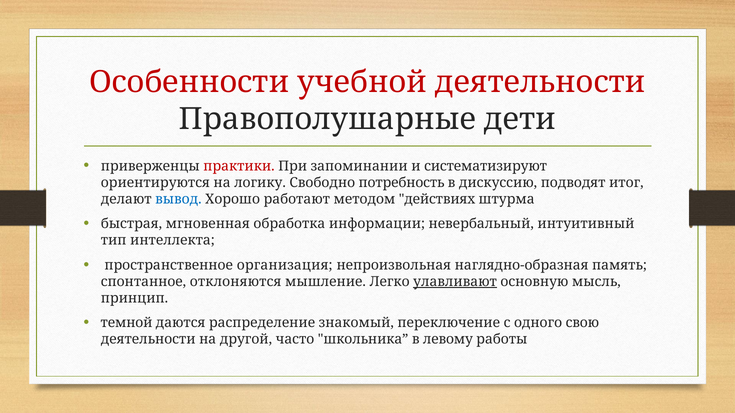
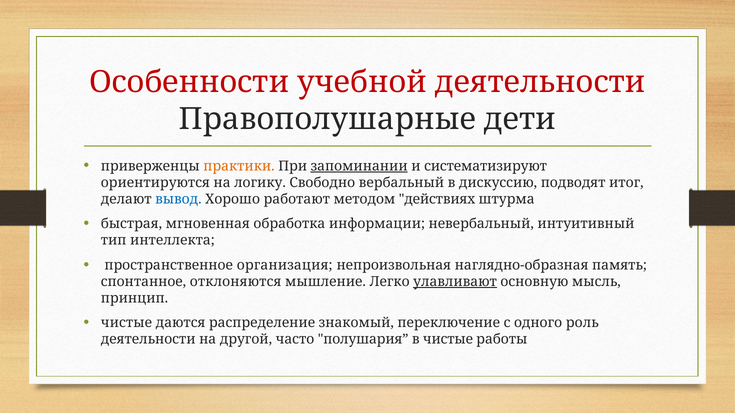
практики colour: red -> orange
запоминании underline: none -> present
потребность: потребность -> вербальный
темной at (127, 323): темной -> чистые
свою: свою -> роль
школьника: школьника -> полушария
в левому: левому -> чистые
